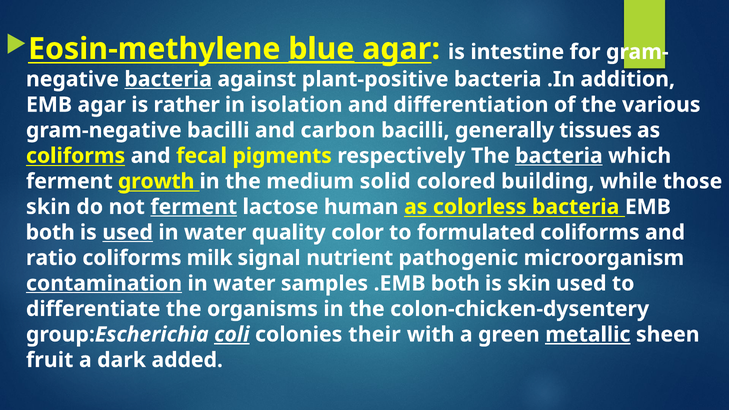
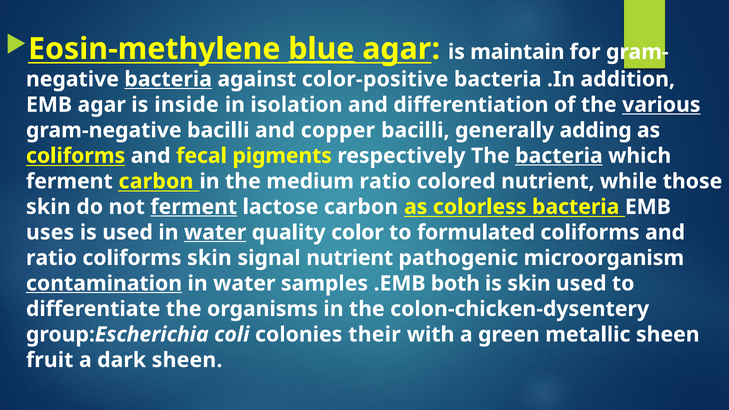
intestine: intestine -> maintain
plant-positive: plant-positive -> color-positive
rather: rather -> inside
various underline: none -> present
carbon: carbon -> copper
tissues: tissues -> adding
ferment growth: growth -> carbon
medium solid: solid -> ratio
colored building: building -> nutrient
lactose human: human -> carbon
both at (50, 232): both -> uses
used at (128, 232) underline: present -> none
water at (215, 232) underline: none -> present
coliforms milk: milk -> skin
coli underline: present -> none
metallic underline: present -> none
dark added: added -> sheen
